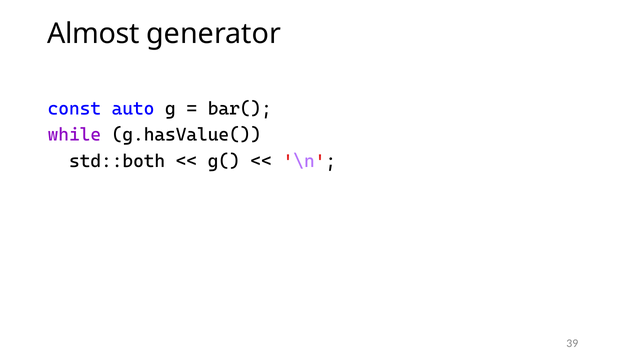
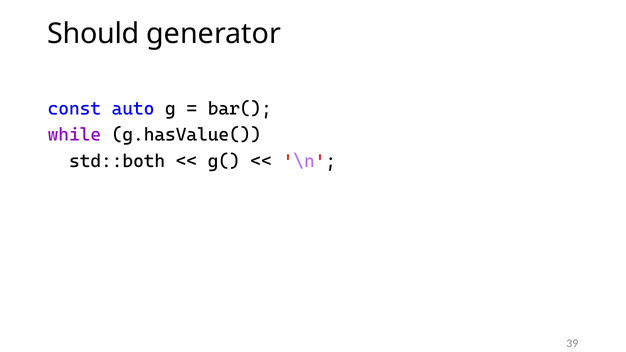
Almost: Almost -> Should
